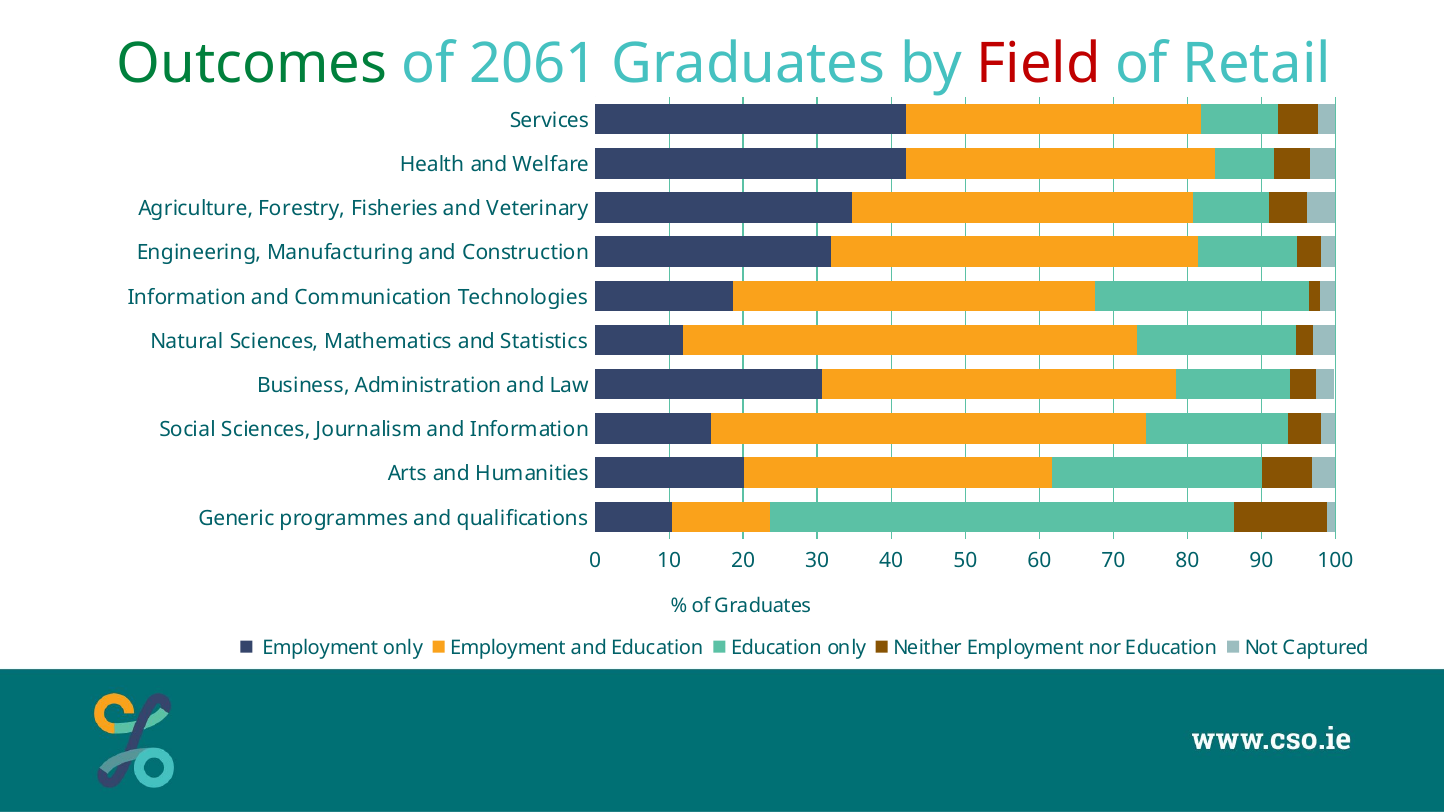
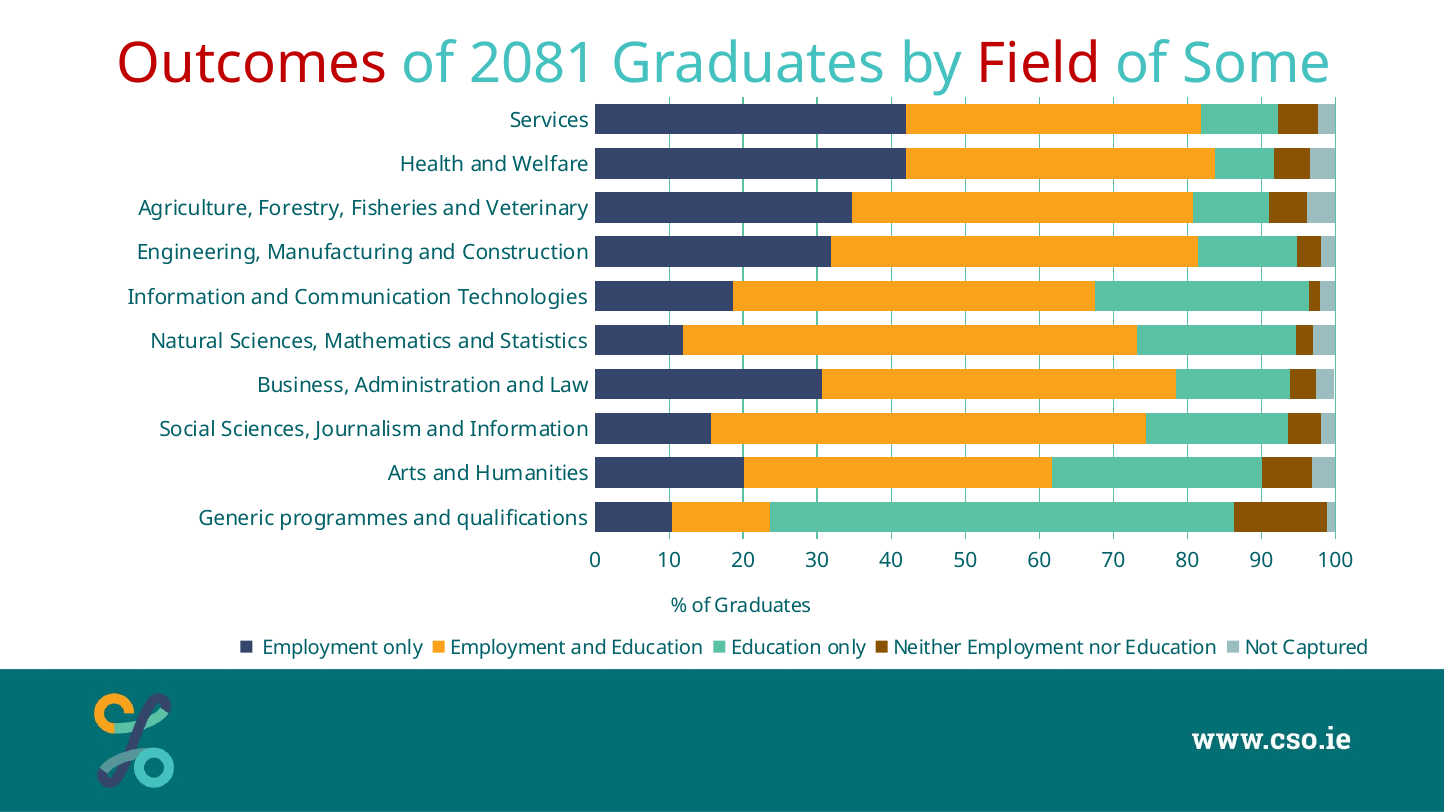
Outcomes colour: green -> red
2061: 2061 -> 2081
Retail: Retail -> Some
